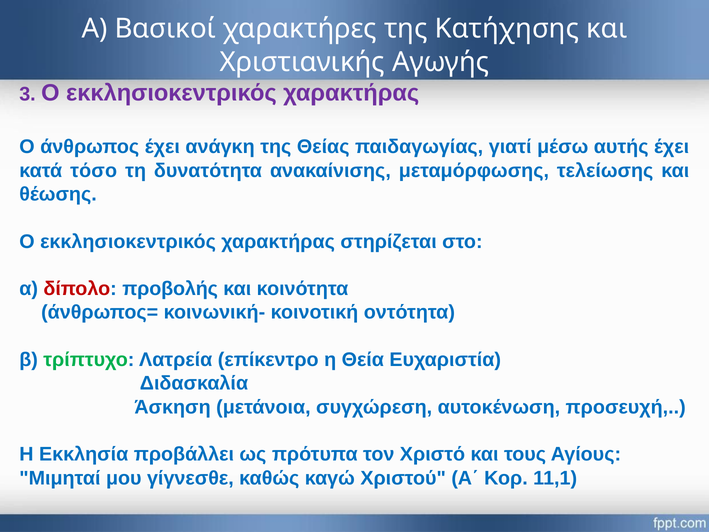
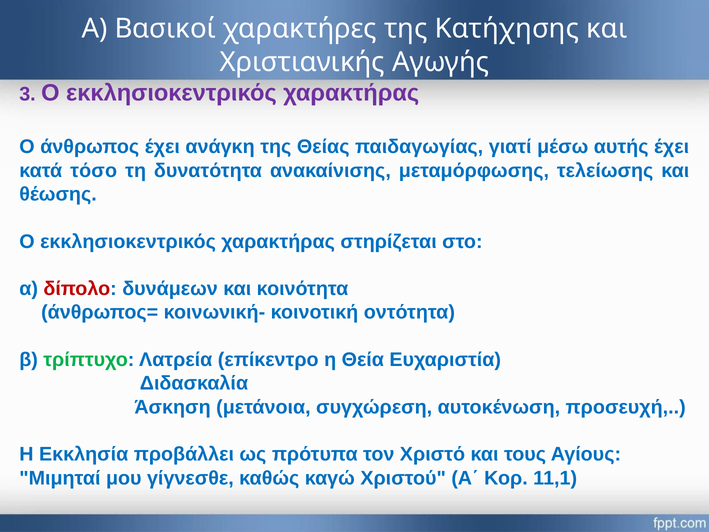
προβολής: προβολής -> δυνάμεων
